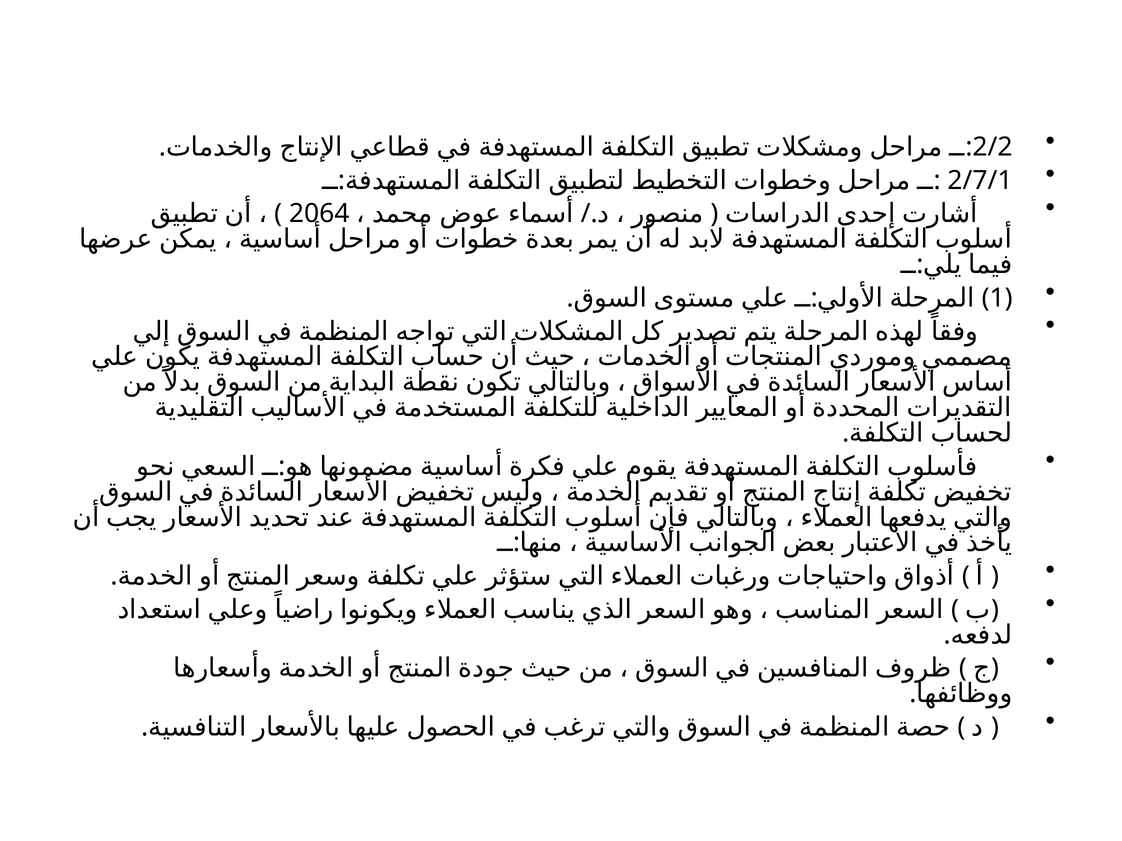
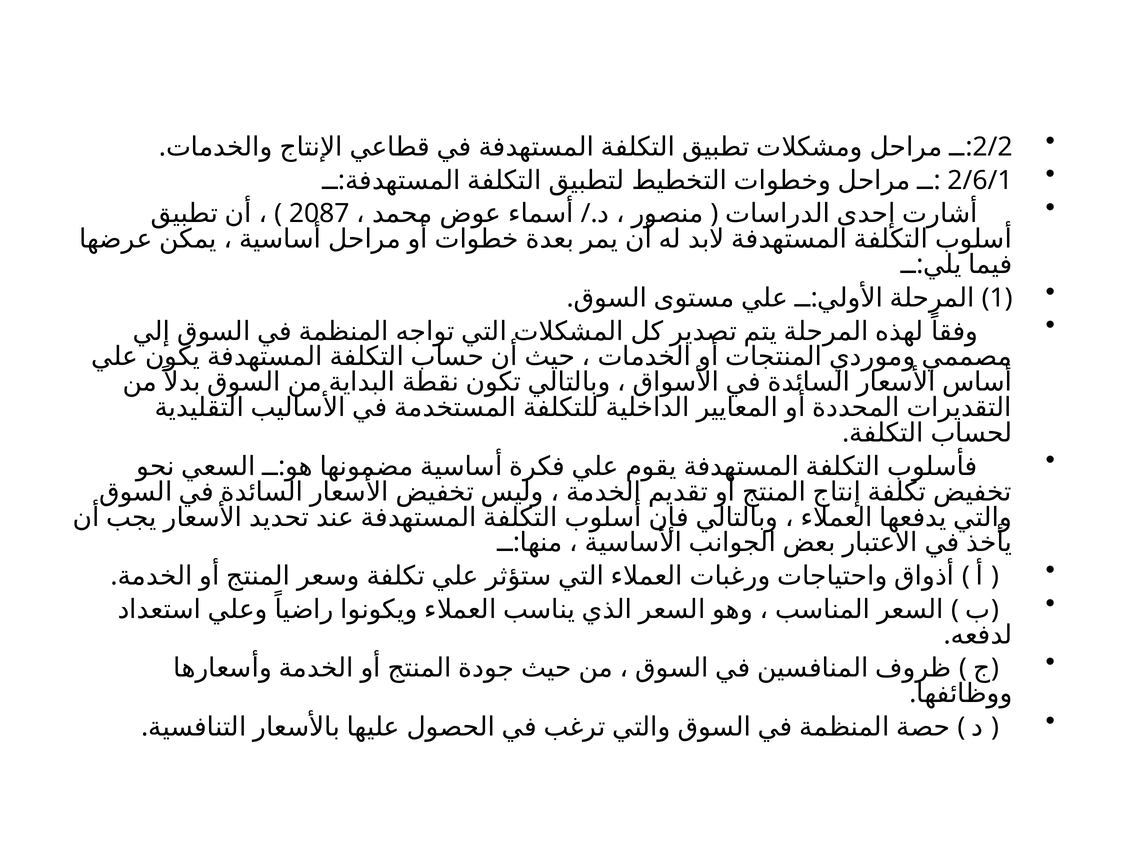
2/7/1: 2/7/1 -> 2/6/1
2064: 2064 -> 2087
